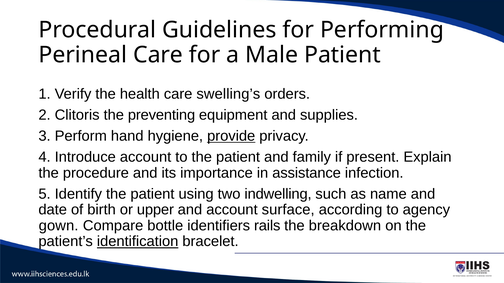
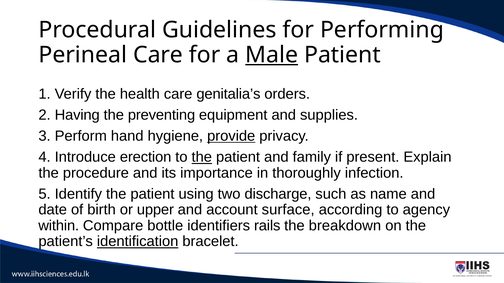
Male underline: none -> present
swelling’s: swelling’s -> genitalia’s
Clitoris: Clitoris -> Having
Introduce account: account -> erection
the at (202, 157) underline: none -> present
assistance: assistance -> thoroughly
indwelling: indwelling -> discharge
gown: gown -> within
